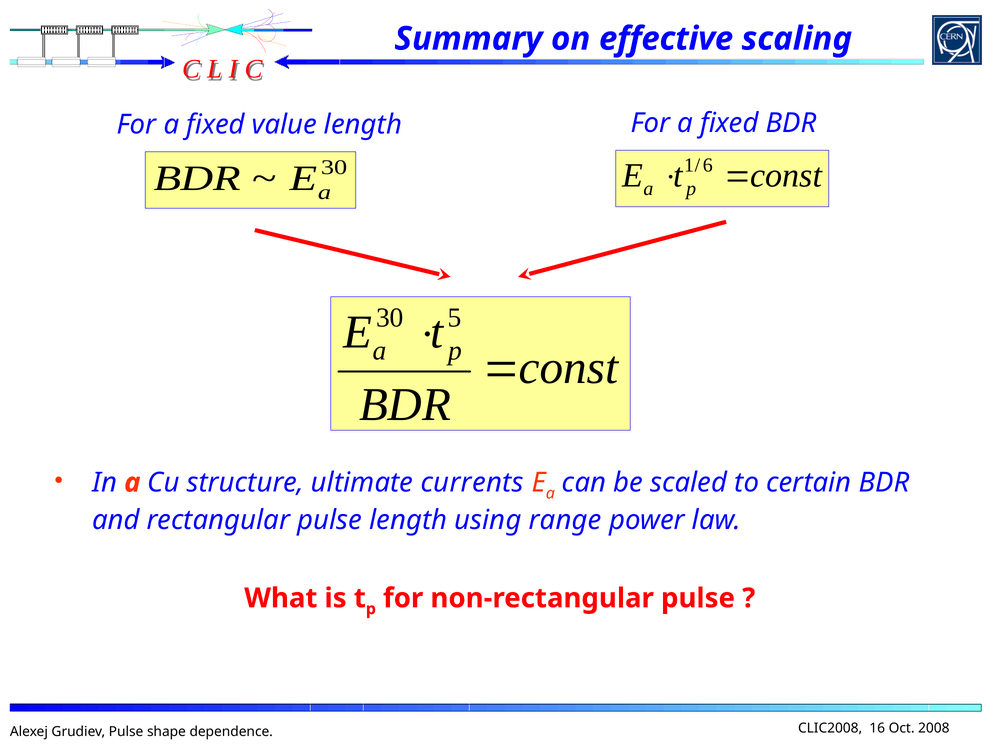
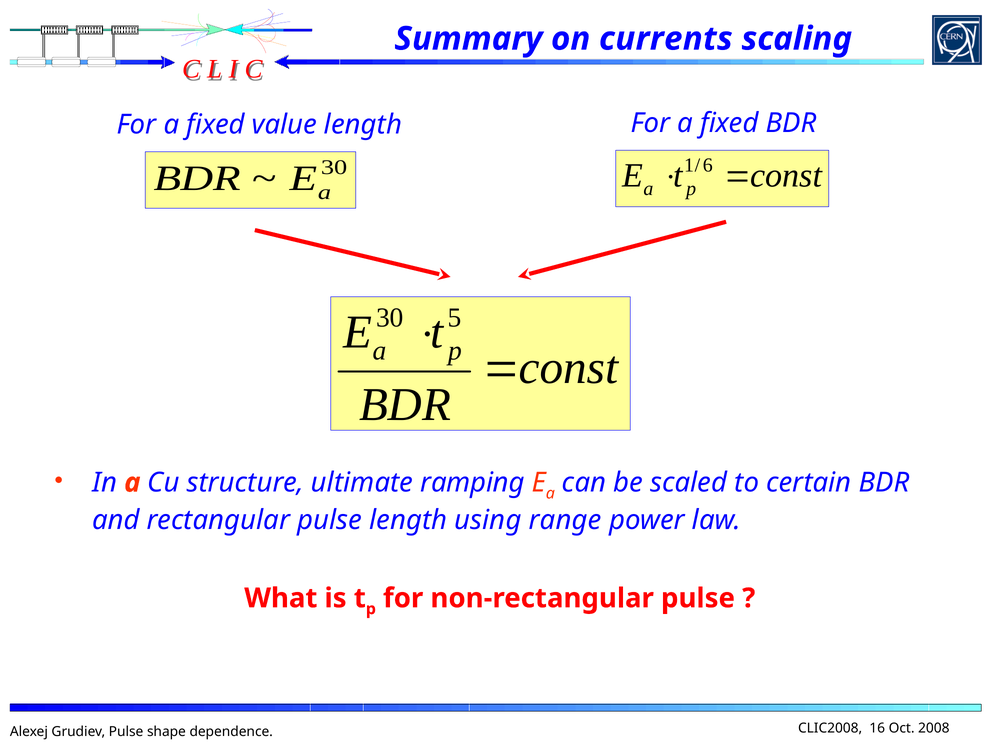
effective: effective -> currents
currents: currents -> ramping
